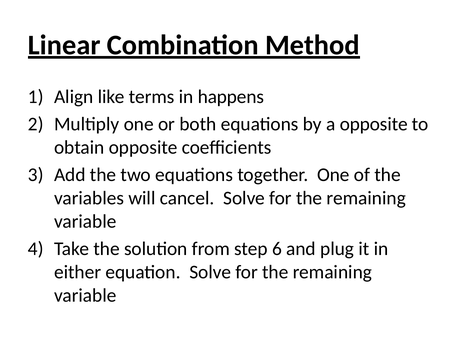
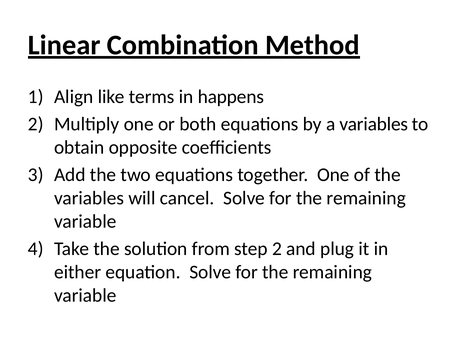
a opposite: opposite -> variables
step 6: 6 -> 2
